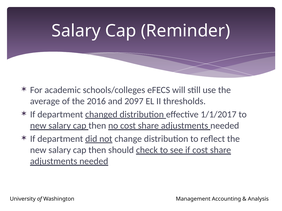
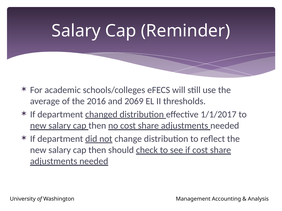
2097: 2097 -> 2069
